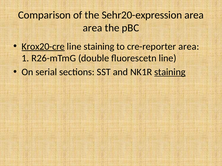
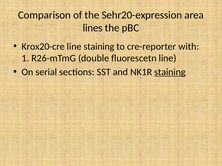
area at (93, 28): area -> lines
Krox20-cre underline: present -> none
cre-reporter area: area -> with
